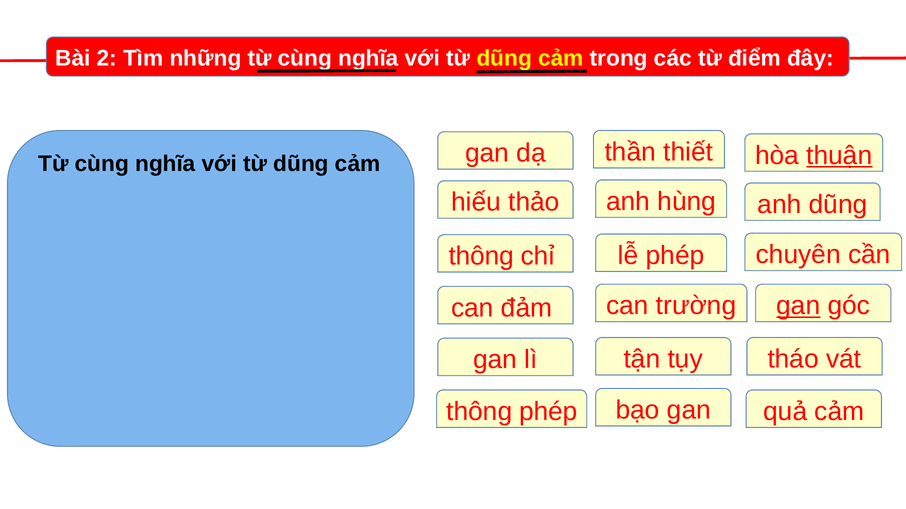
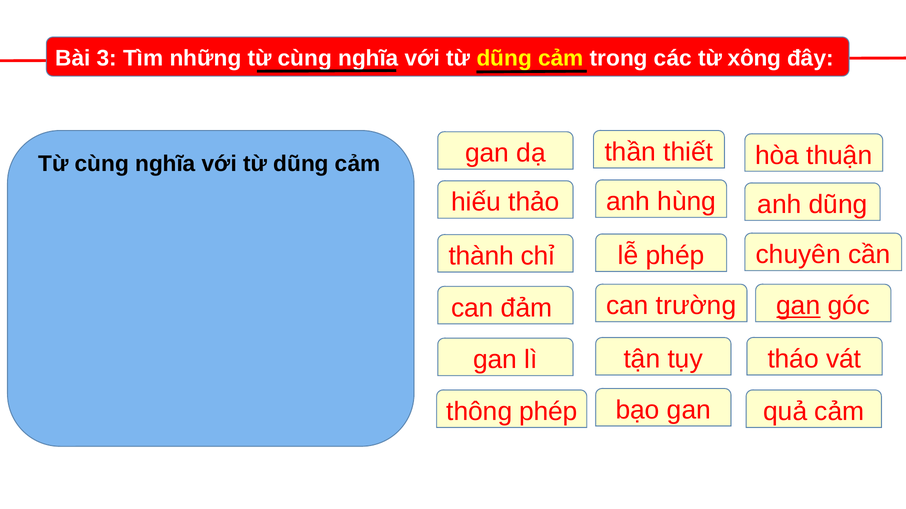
2: 2 -> 3
điểm: điểm -> xông
thuận underline: present -> none
thông at (481, 256): thông -> thành
